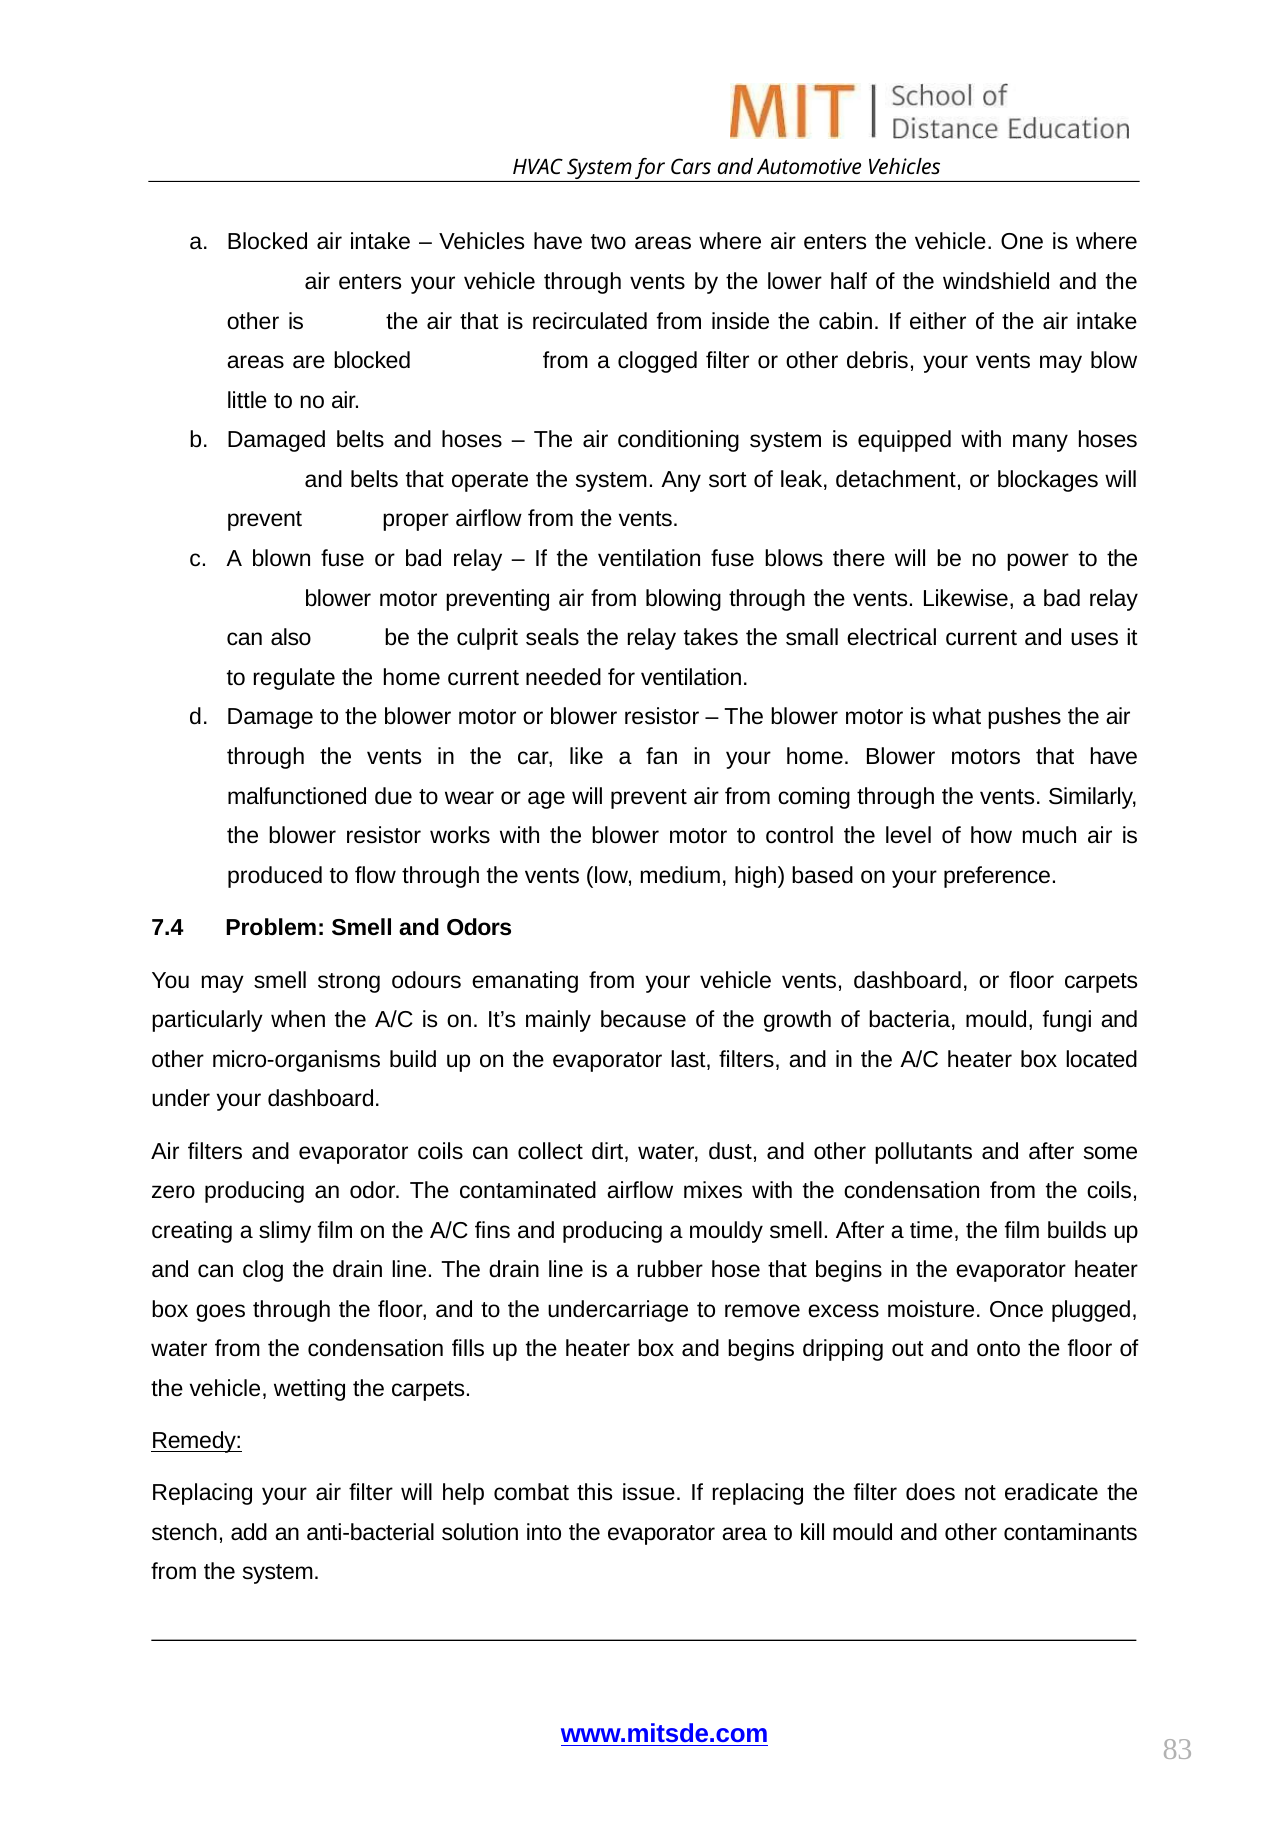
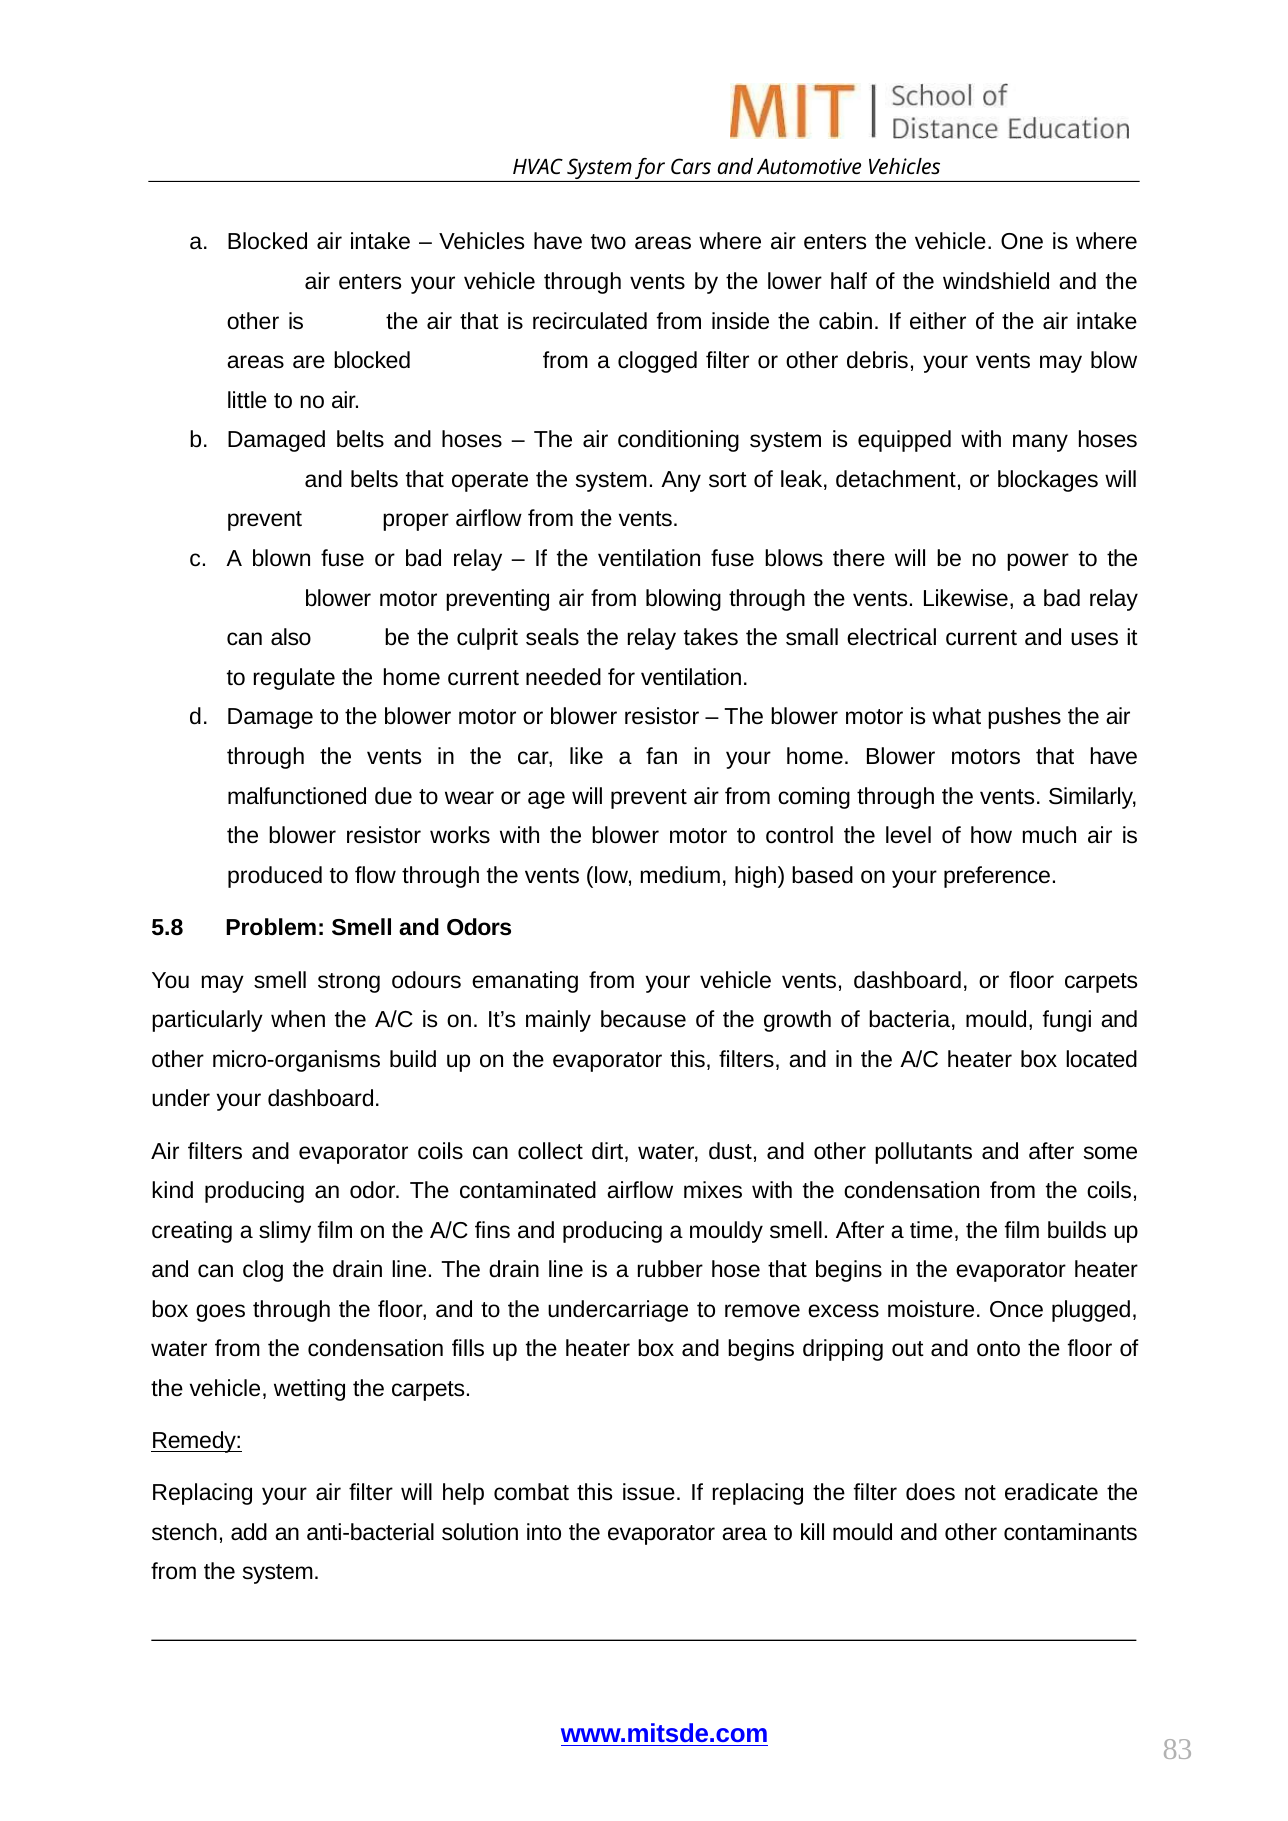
7.4: 7.4 -> 5.8
evaporator last: last -> this
zero: zero -> kind
